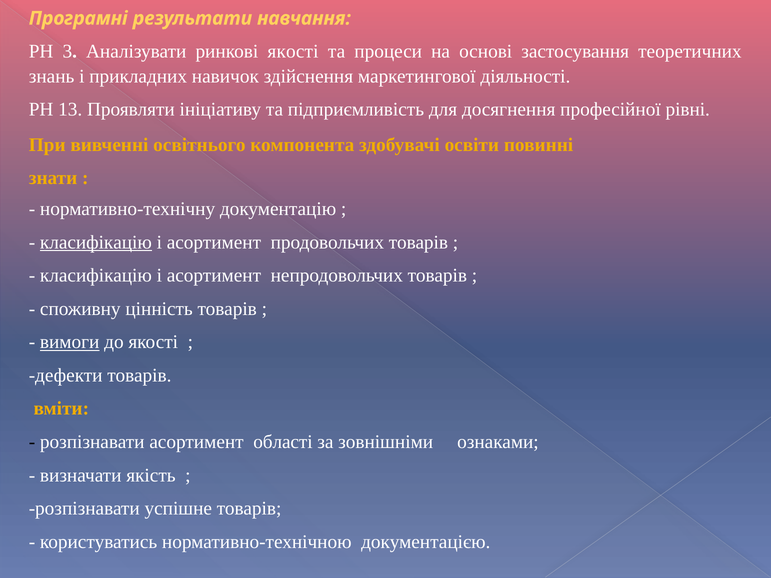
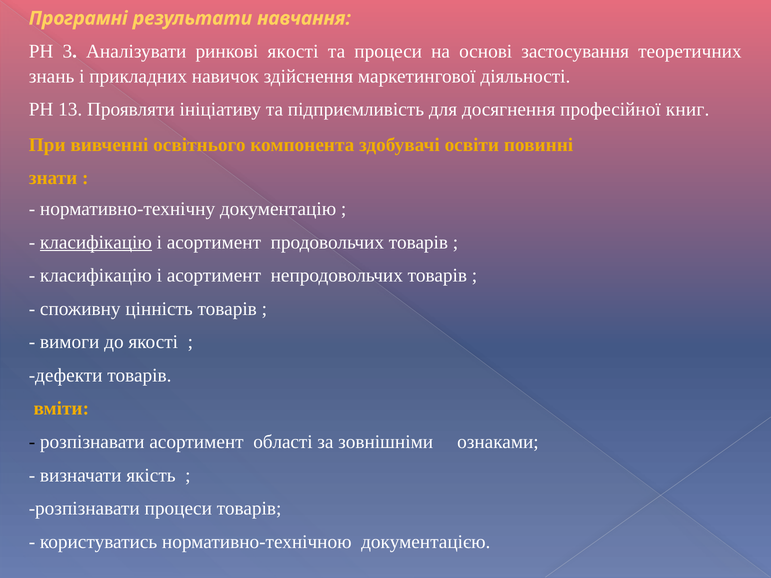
рівні: рівні -> книг
вимоги underline: present -> none
розпізнавати успішне: успішне -> процеси
